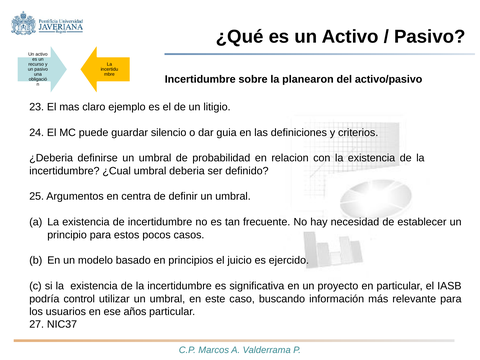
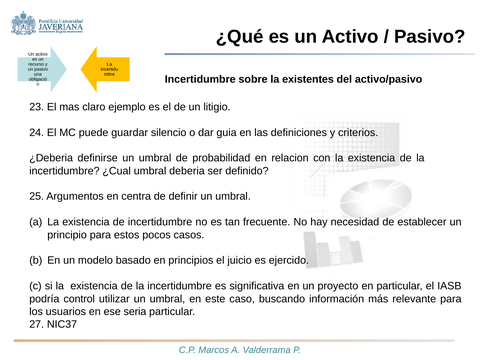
planearon: planearon -> existentes
años: años -> seria
